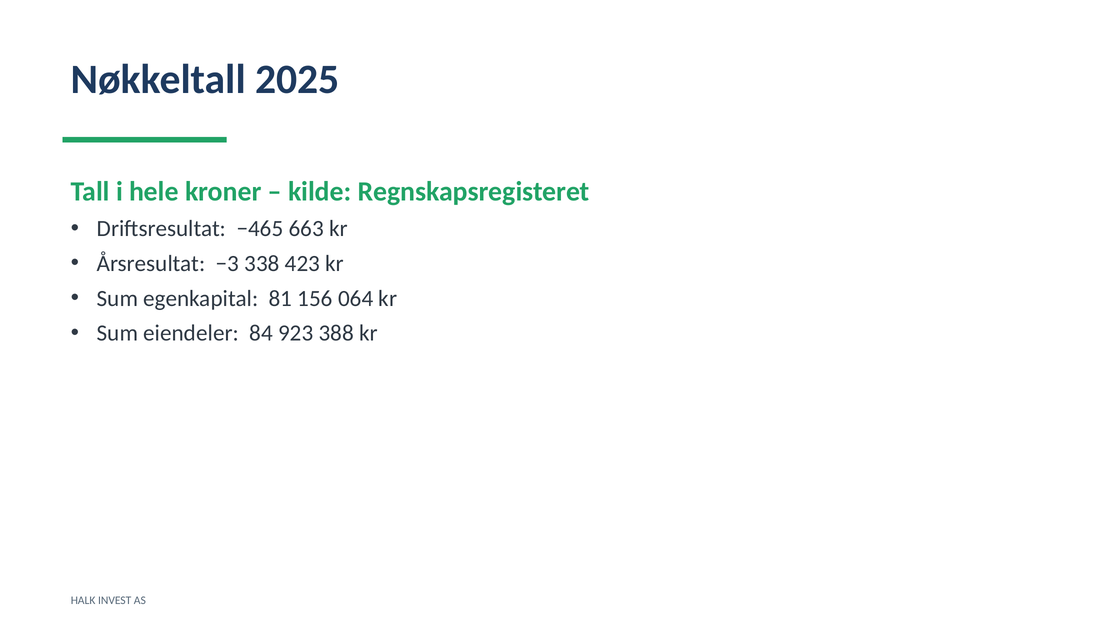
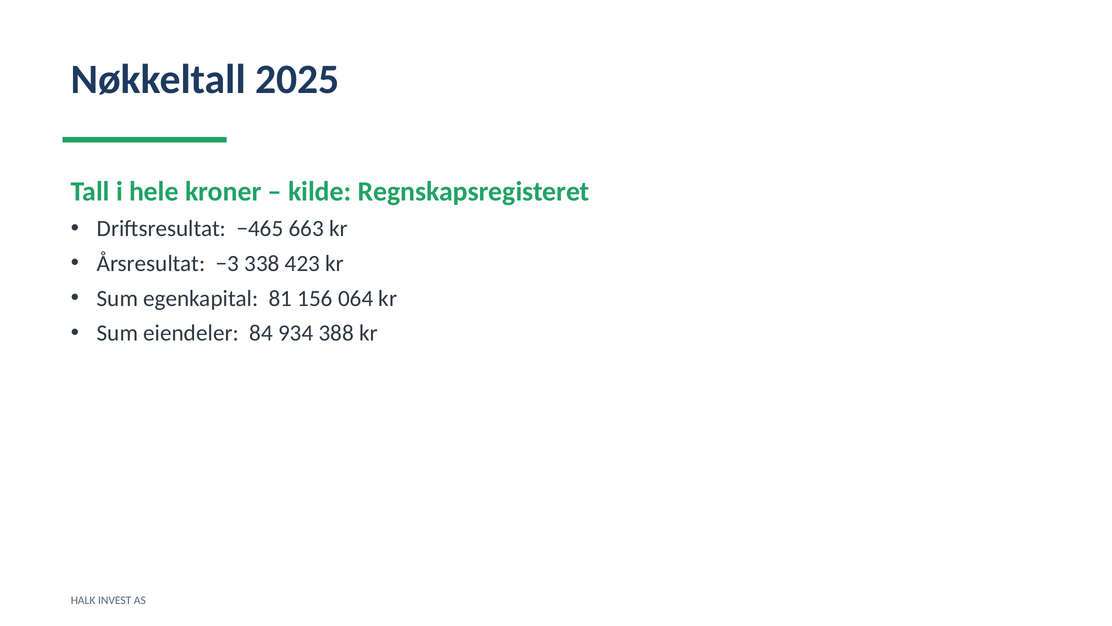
923: 923 -> 934
